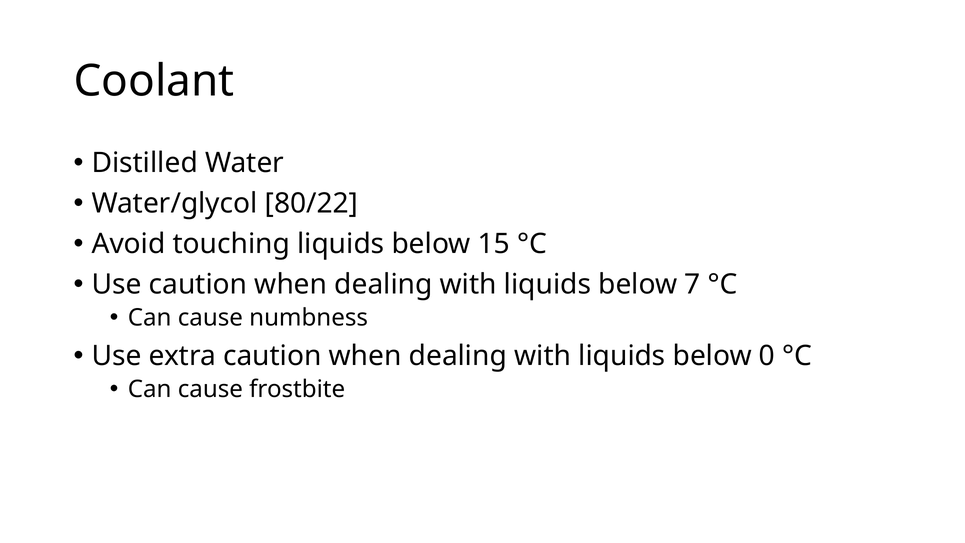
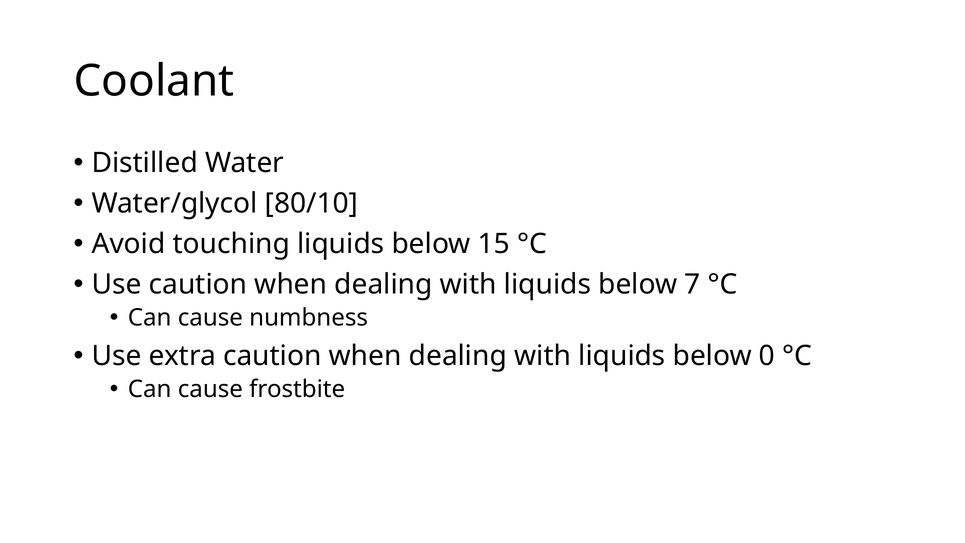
80/22: 80/22 -> 80/10
